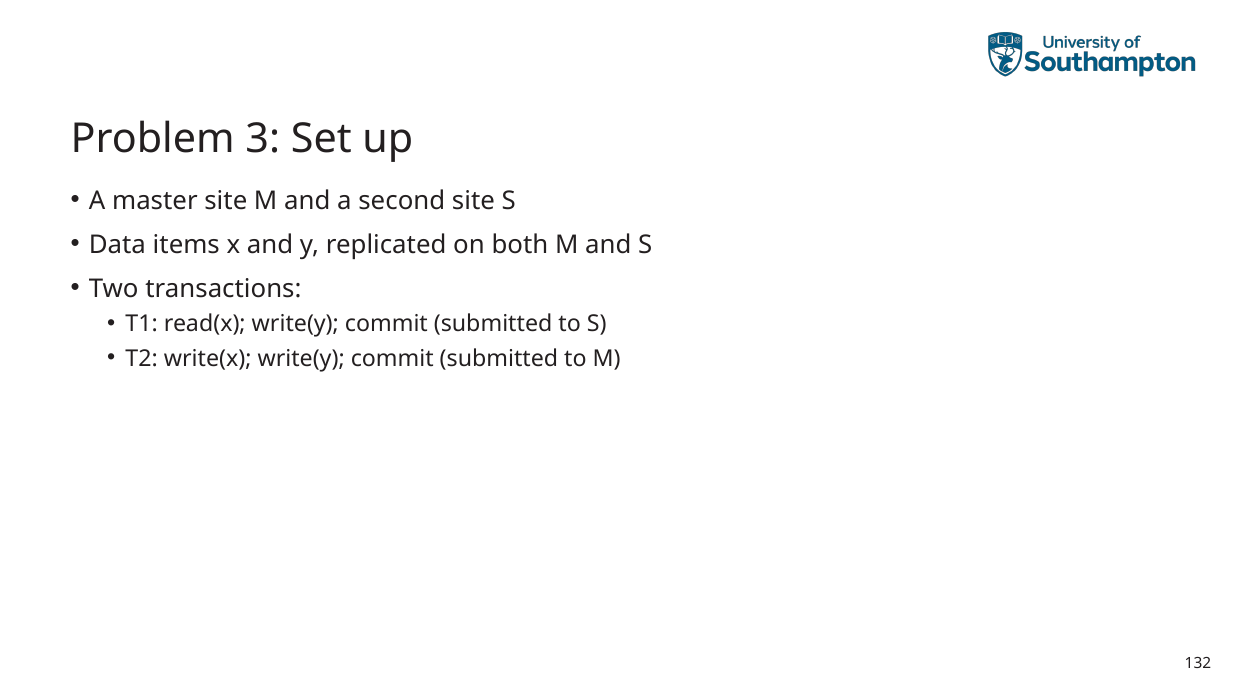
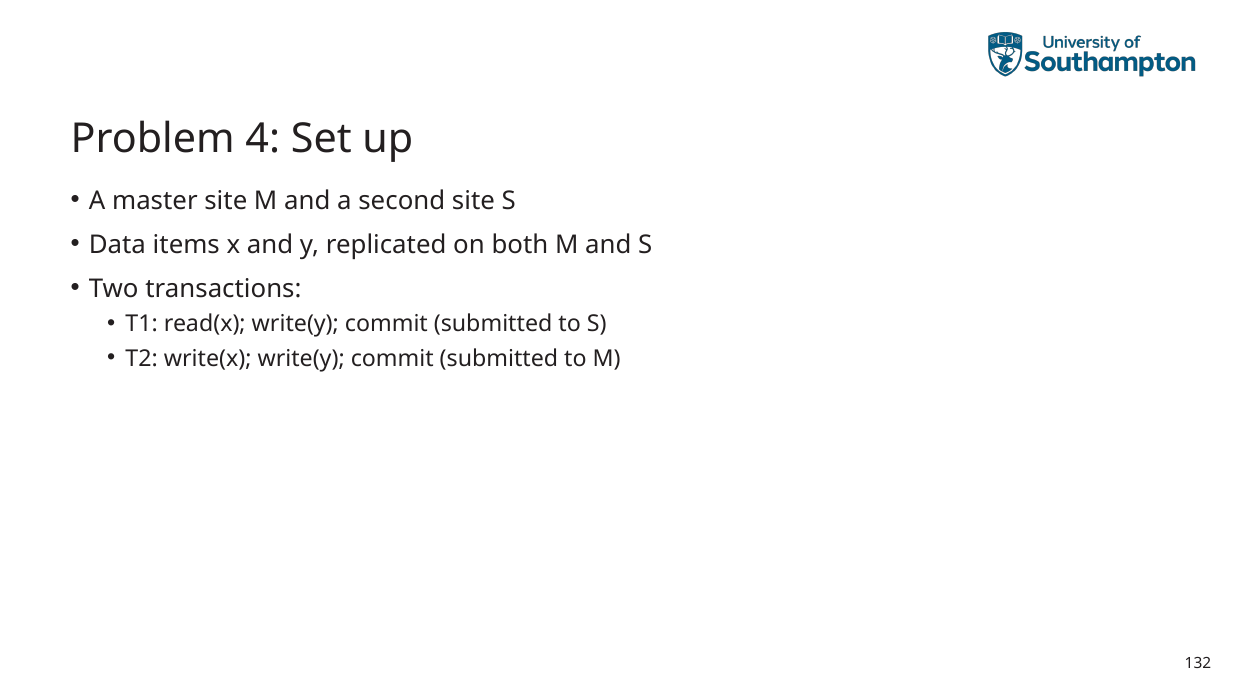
3: 3 -> 4
